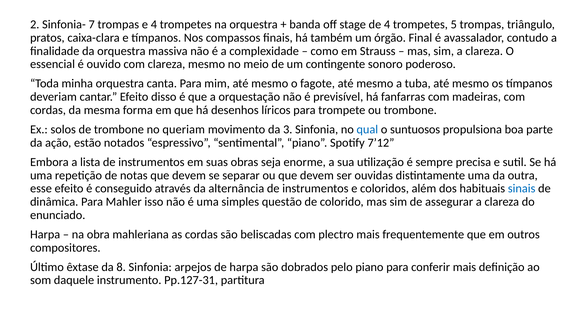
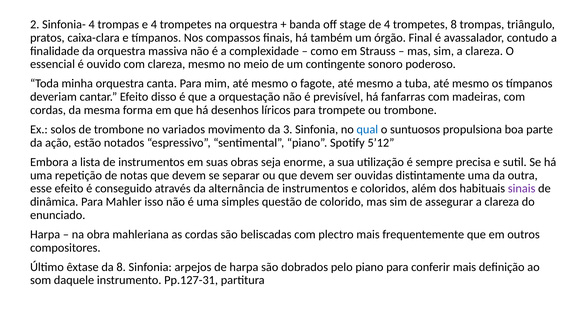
Sinfonia- 7: 7 -> 4
trompetes 5: 5 -> 8
queriam: queriam -> variados
7’12: 7’12 -> 5’12
sinais colour: blue -> purple
